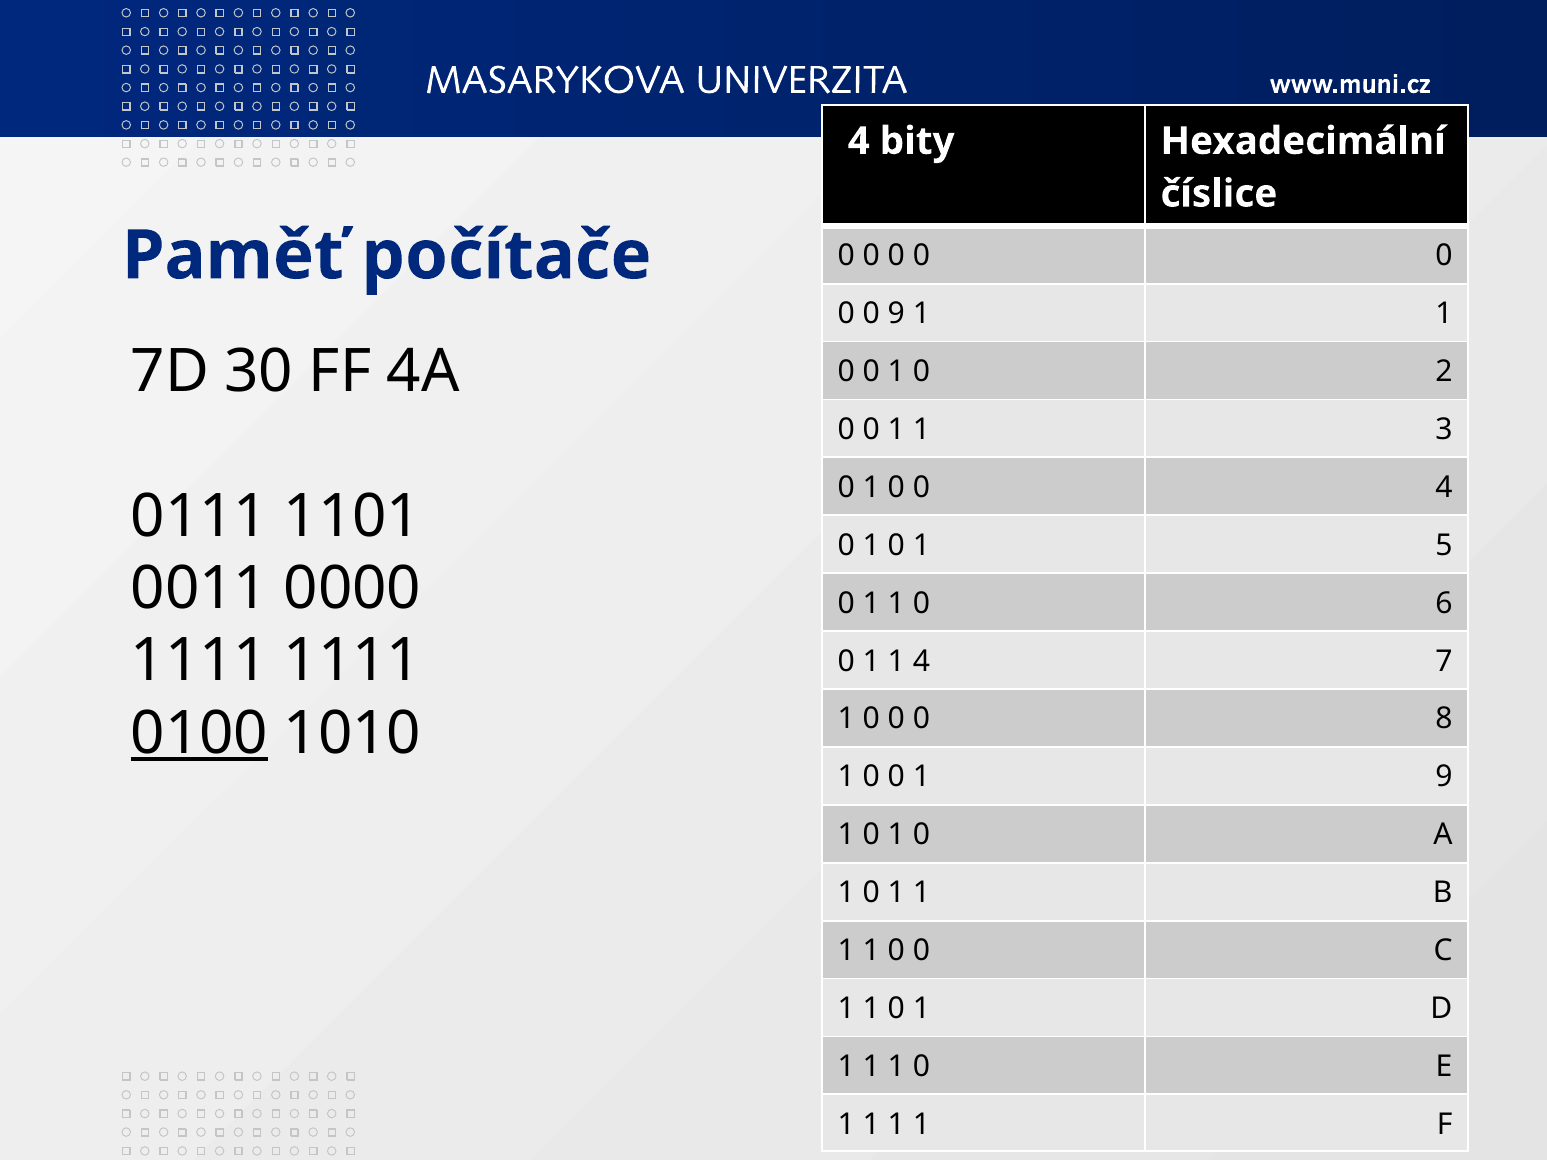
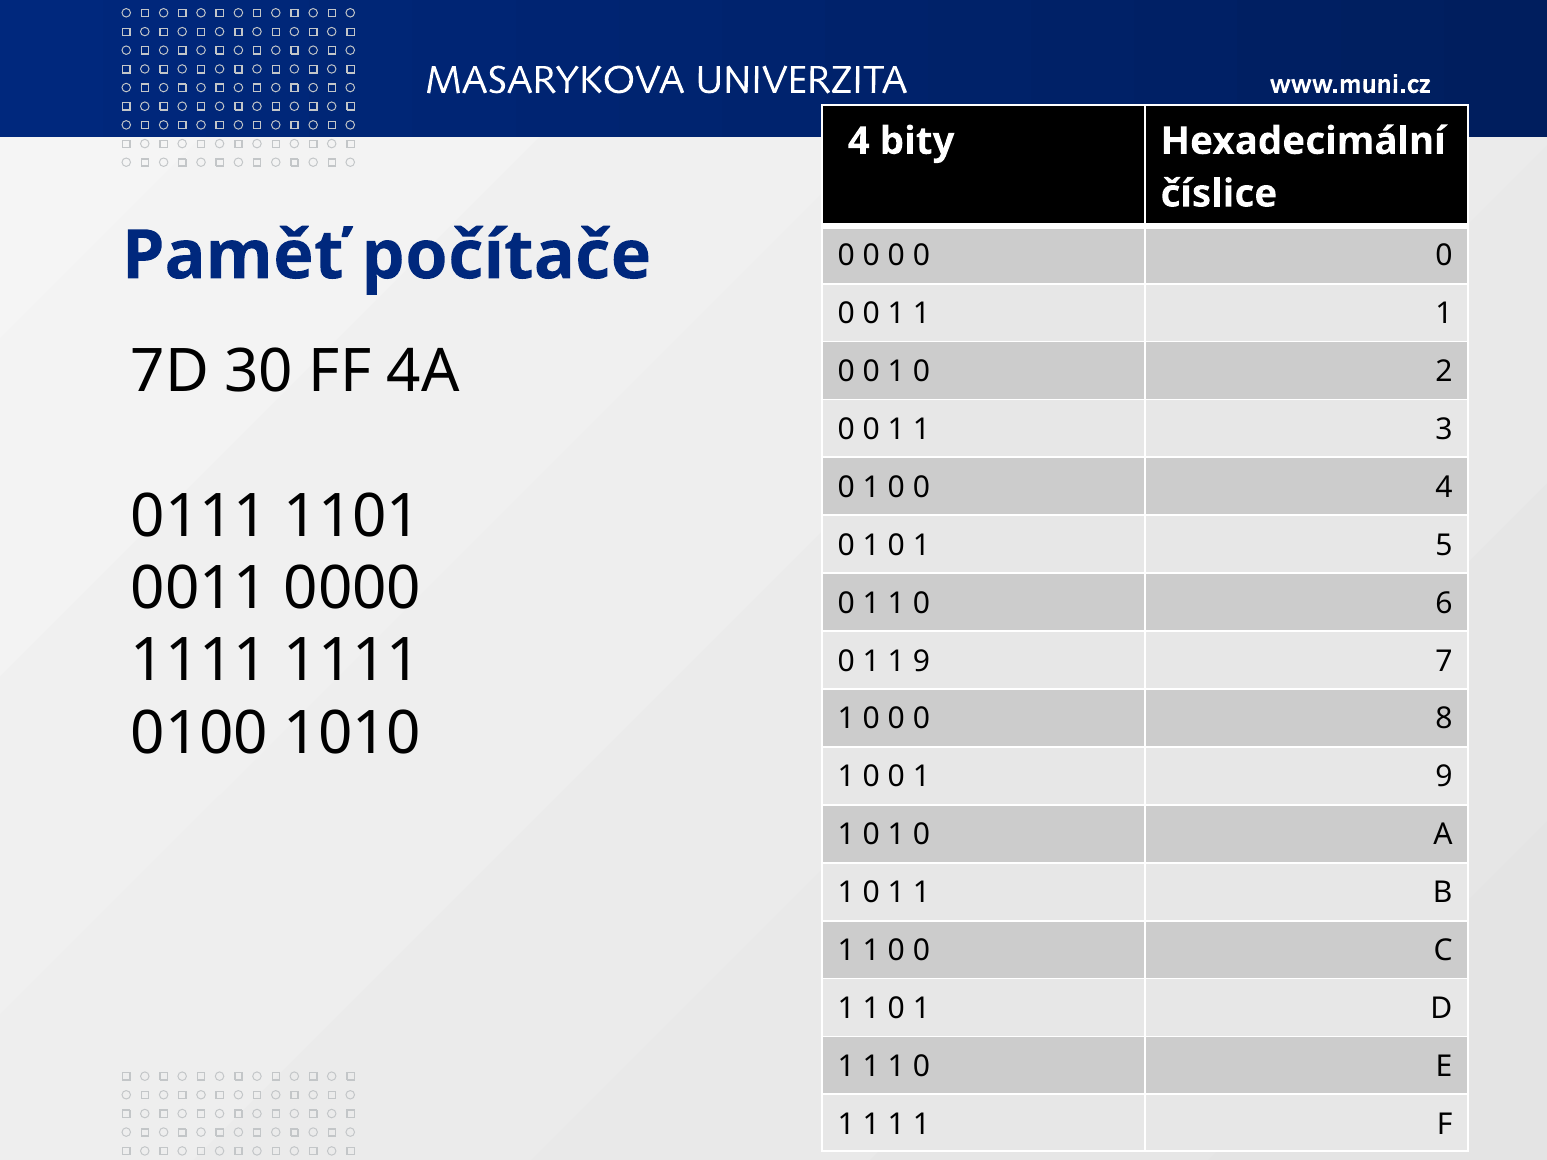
9 at (896, 314): 9 -> 1
1 1 4: 4 -> 9
0100 underline: present -> none
